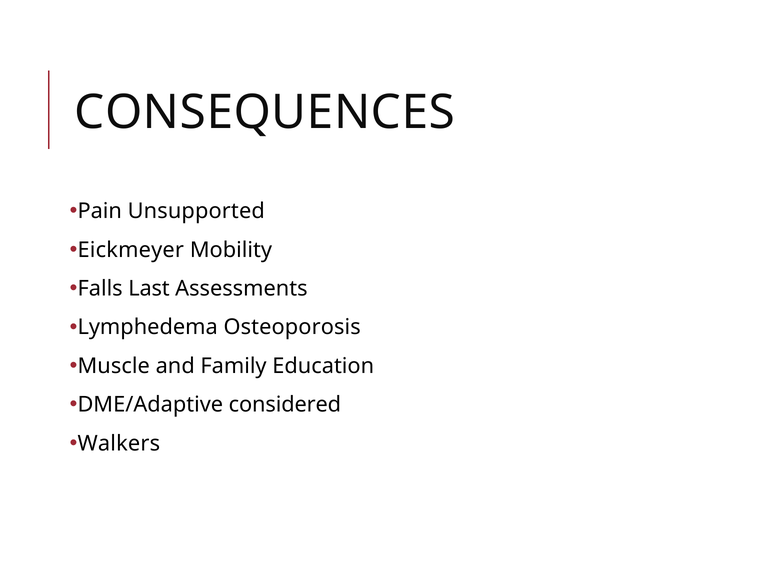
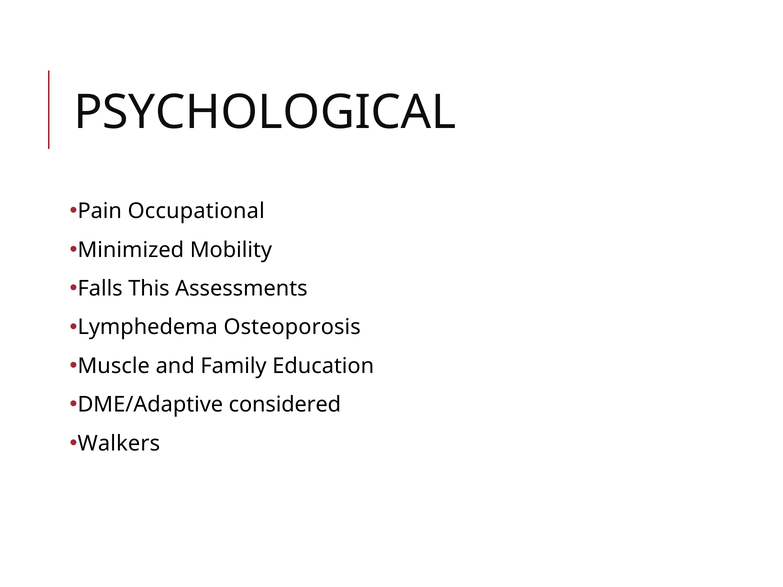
CONSEQUENCES: CONSEQUENCES -> PSYCHOLOGICAL
Unsupported: Unsupported -> Occupational
Eickmeyer: Eickmeyer -> Minimized
Last: Last -> This
